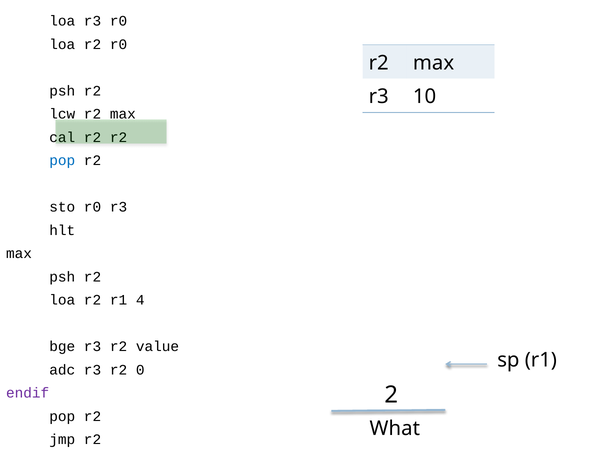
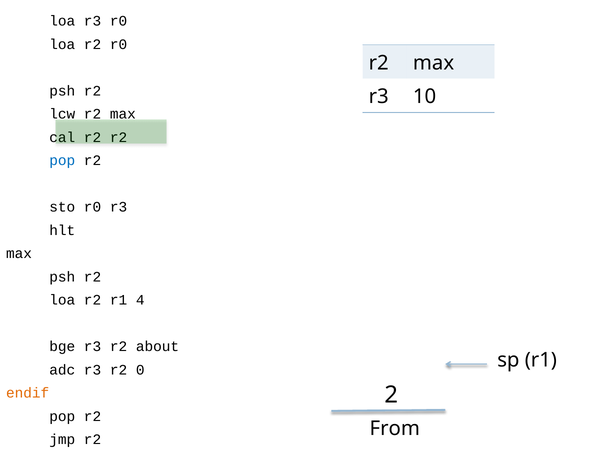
value: value -> about
endif colour: purple -> orange
What: What -> From
